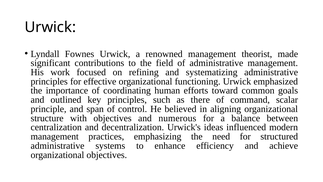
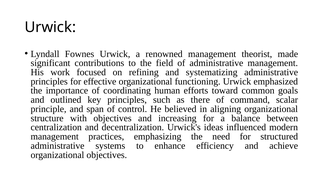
numerous: numerous -> increasing
